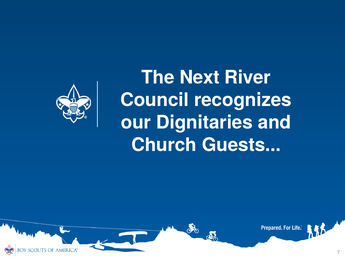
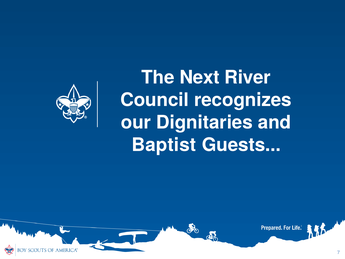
Church: Church -> Baptist
